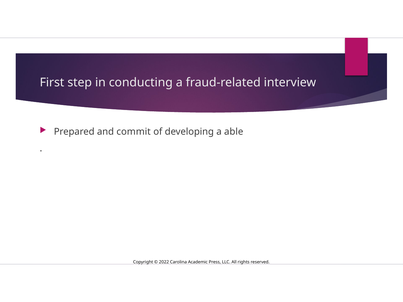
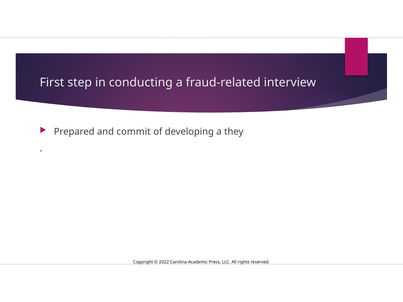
able: able -> they
